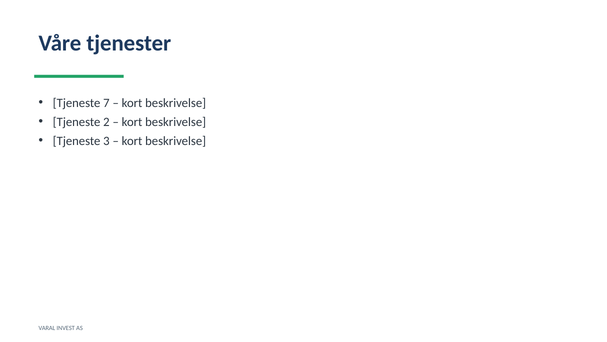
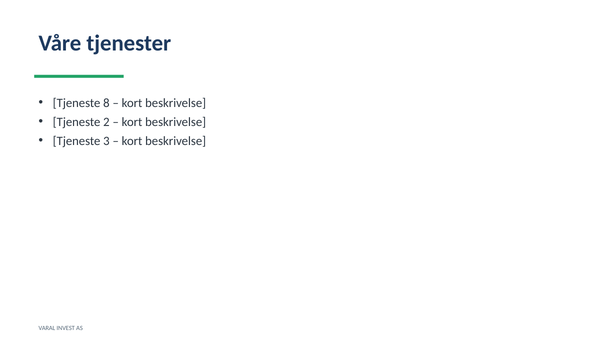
7: 7 -> 8
